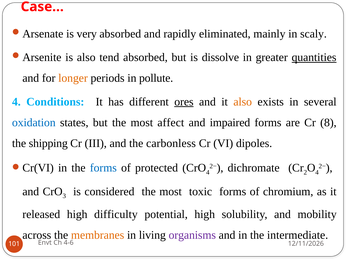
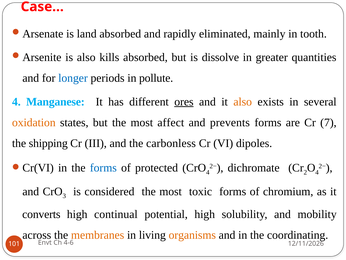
very: very -> land
scaly: scaly -> tooth
tend: tend -> kills
quantities underline: present -> none
longer colour: orange -> blue
Conditions: Conditions -> Manganese
oxidation colour: blue -> orange
impaired: impaired -> prevents
8: 8 -> 7
released: released -> converts
difficulty: difficulty -> continual
organisms colour: purple -> orange
intermediate: intermediate -> coordinating
